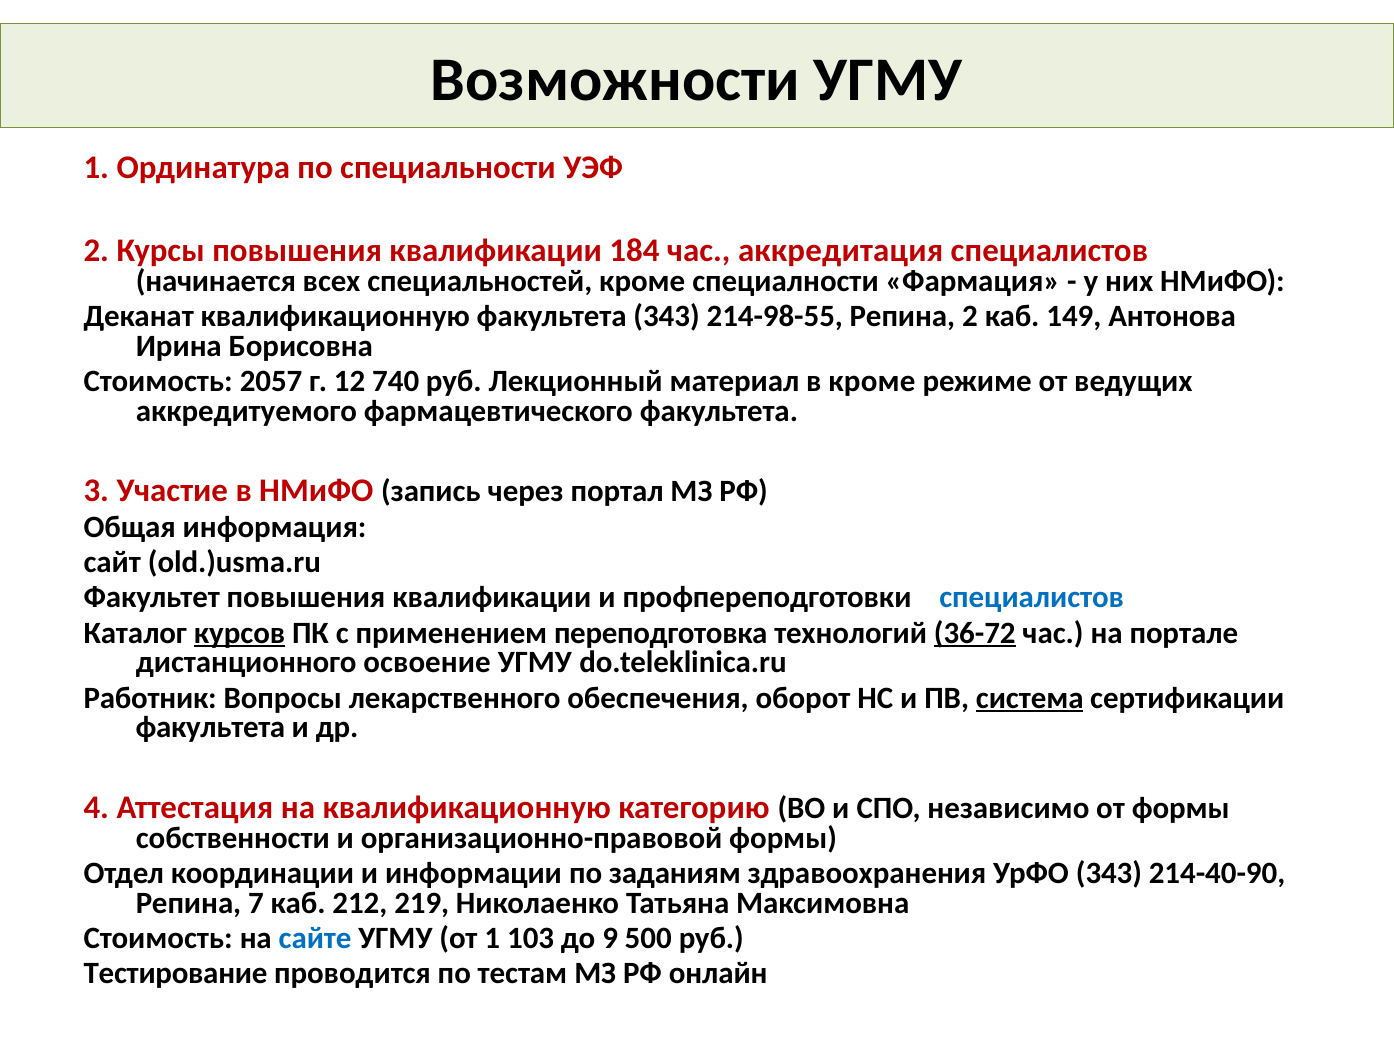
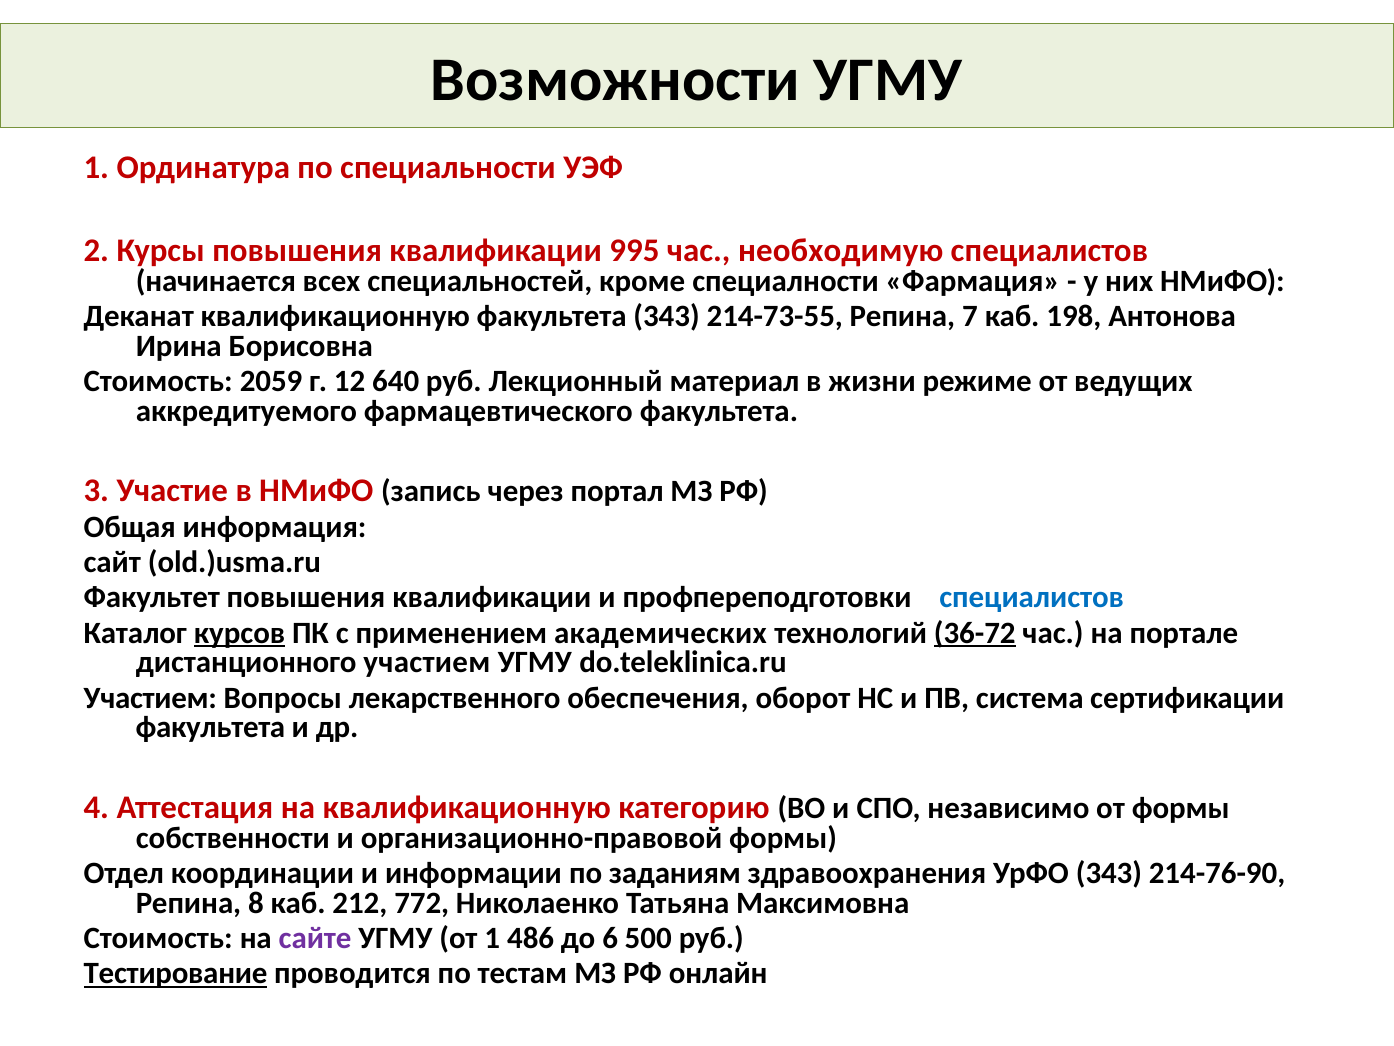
184: 184 -> 995
аккредитация: аккредитация -> необходимую
214-98-55: 214-98-55 -> 214-73-55
Репина 2: 2 -> 7
149: 149 -> 198
2057: 2057 -> 2059
740: 740 -> 640
в кроме: кроме -> жизни
переподготовка: переподготовка -> академических
дистанционного освоение: освоение -> участием
Работник at (150, 698): Работник -> Участием
система underline: present -> none
214-40-90: 214-40-90 -> 214-76-90
7: 7 -> 8
219: 219 -> 772
сайте colour: blue -> purple
103: 103 -> 486
9: 9 -> 6
Тестирование underline: none -> present
